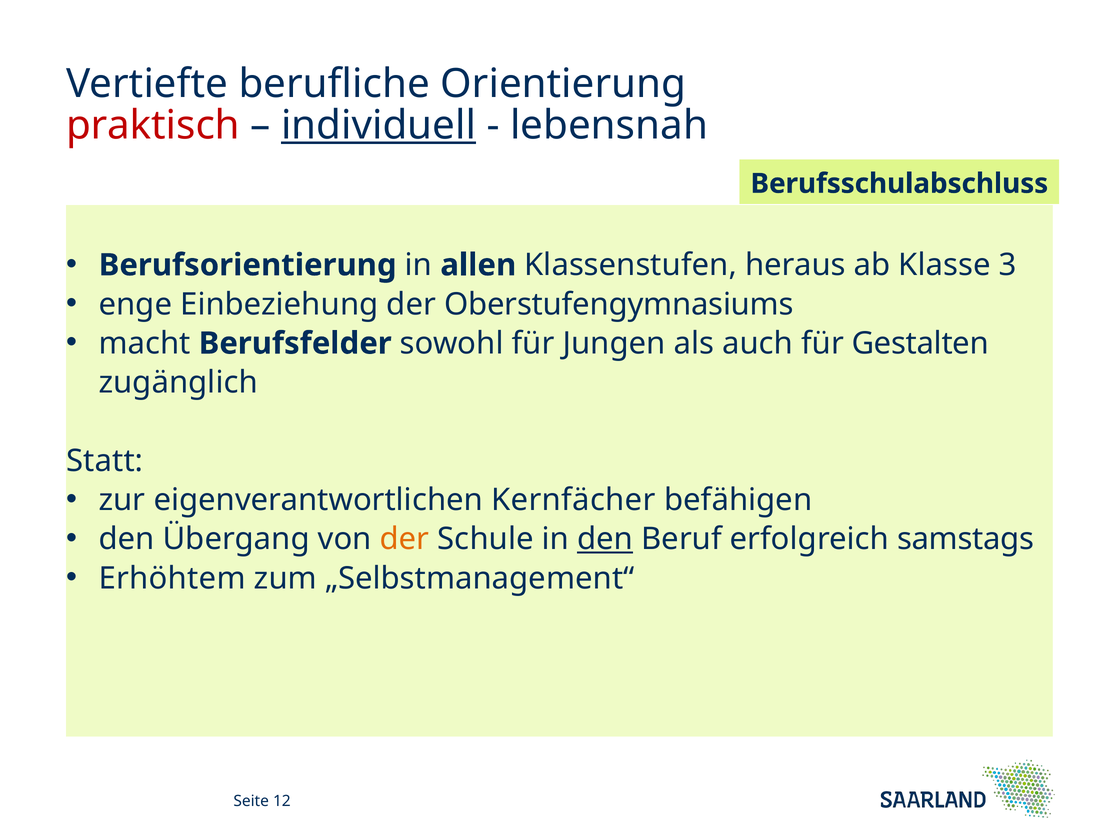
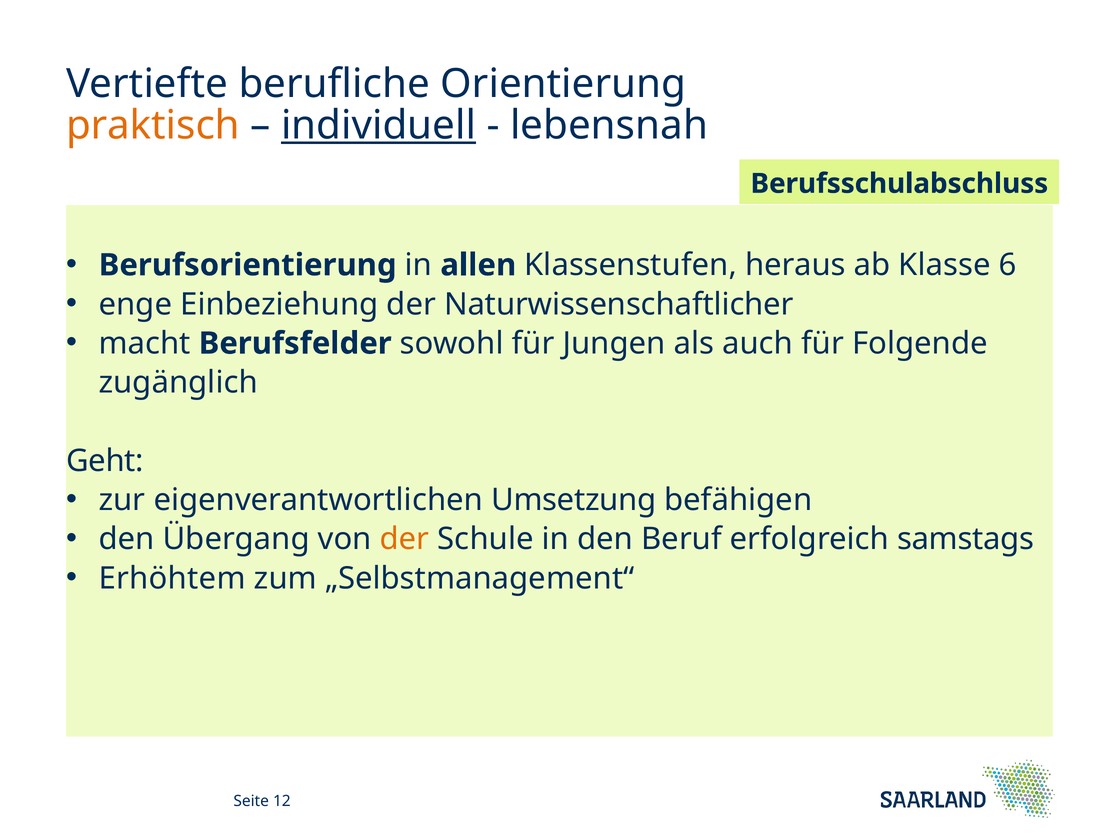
praktisch colour: red -> orange
3: 3 -> 6
Oberstufengymnasiums: Oberstufengymnasiums -> Naturwissenschaftlicher
Gestalten: Gestalten -> Folgende
Statt: Statt -> Geht
Kernfächer: Kernfächer -> Umsetzung
den at (605, 539) underline: present -> none
